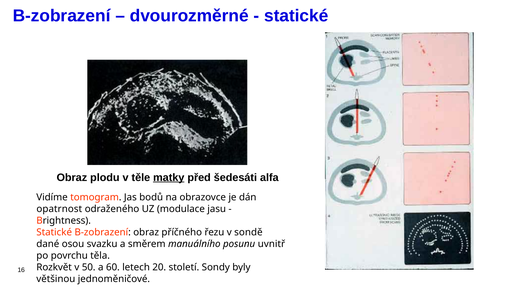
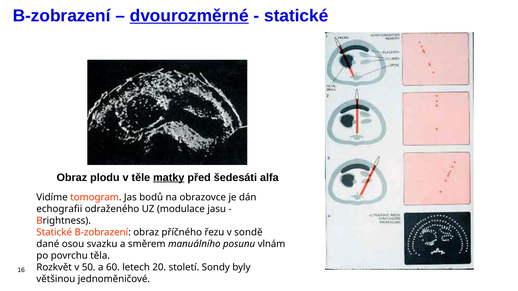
dvourozměrné underline: none -> present
opatrnost: opatrnost -> echografii
uvnitř: uvnitř -> vlnám
